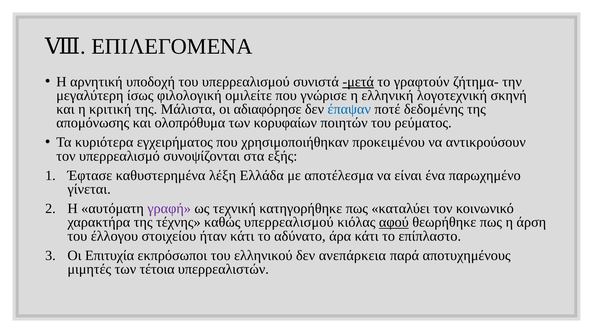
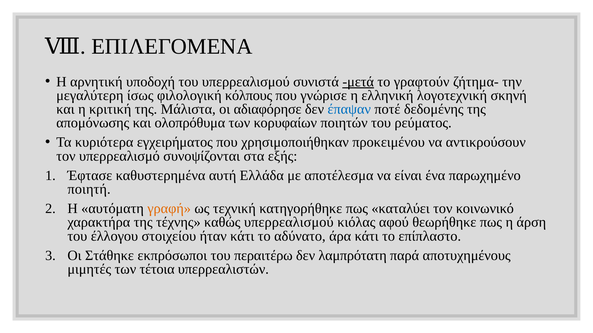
ομιλείτε: ομιλείτε -> κόλπους
λέξη: λέξη -> αυτή
γίνεται: γίνεται -> ποιητή
γραφή colour: purple -> orange
αφού underline: present -> none
Επιτυχία: Επιτυχία -> Στάθηκε
ελληνικού: ελληνικού -> περαιτέρω
ανεπάρκεια: ανεπάρκεια -> λαμπρότατη
